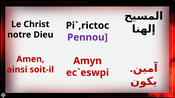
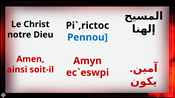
Pennou colour: purple -> blue
